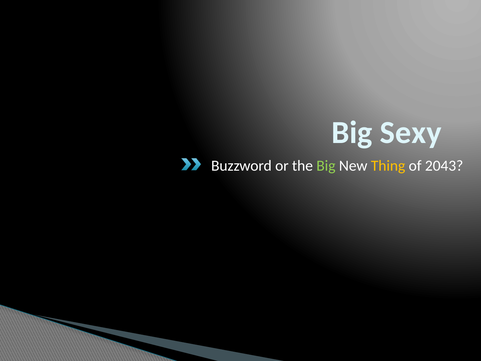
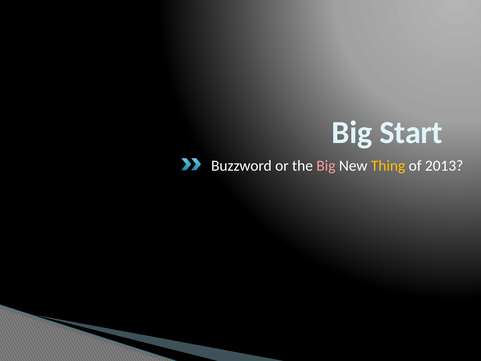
Sexy: Sexy -> Start
Big at (326, 166) colour: light green -> pink
2043: 2043 -> 2013
